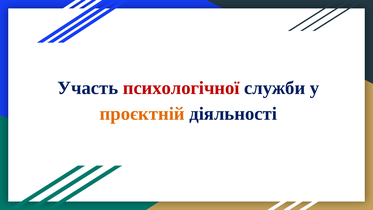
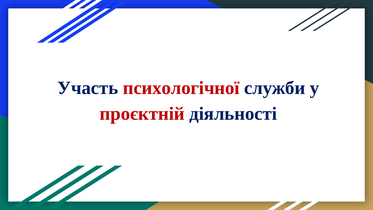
проєктній colour: orange -> red
